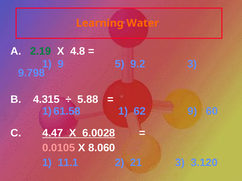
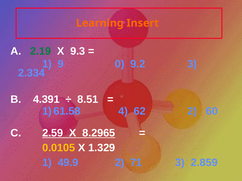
Water: Water -> Insert
4.8: 4.8 -> 9.3
5: 5 -> 0
9.798: 9.798 -> 2.334
4.315: 4.315 -> 4.391
5.88: 5.88 -> 8.51
61.58 1: 1 -> 4
62 9: 9 -> 2
4.47: 4.47 -> 2.59
6.0028: 6.0028 -> 8.2965
0.0105 colour: pink -> yellow
8.060: 8.060 -> 1.329
11.1: 11.1 -> 49.9
21: 21 -> 71
3.120: 3.120 -> 2.859
